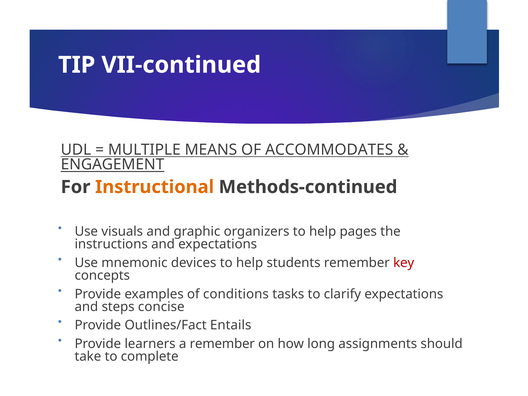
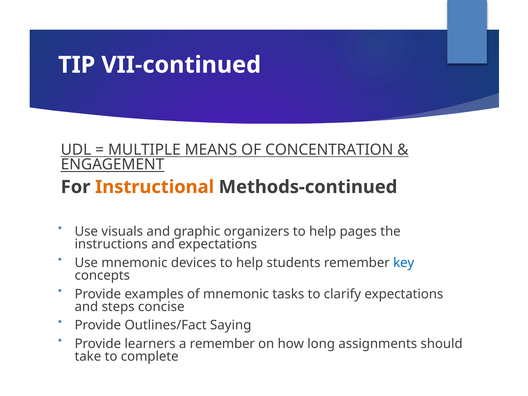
ACCOMMODATES: ACCOMMODATES -> CONCENTRATION
key colour: red -> blue
of conditions: conditions -> mnemonic
Entails: Entails -> Saying
